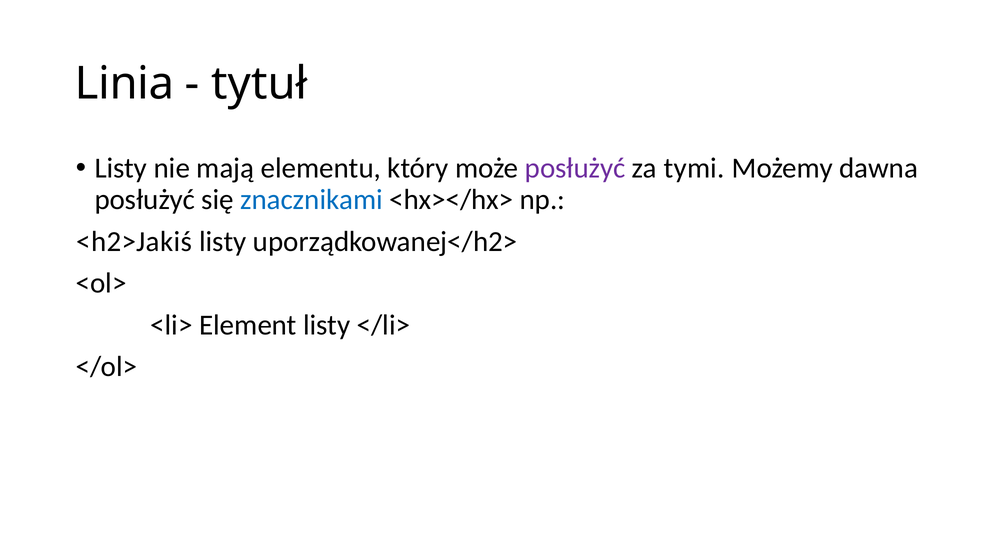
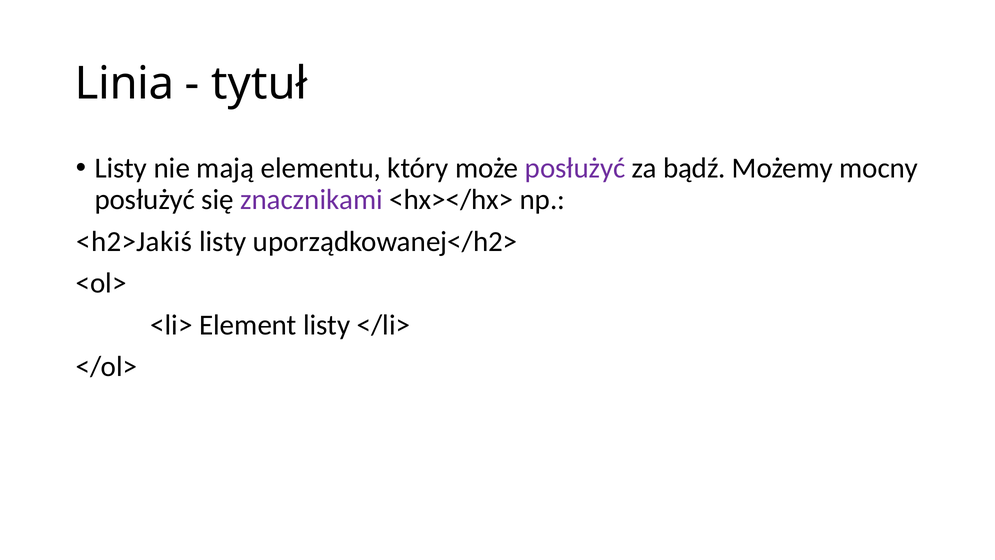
tymi: tymi -> bądź
dawna: dawna -> mocny
znacznikami colour: blue -> purple
